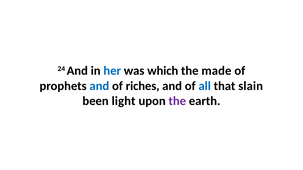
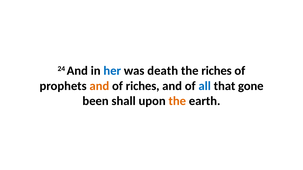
which: which -> death
the made: made -> riches
and at (99, 86) colour: blue -> orange
slain: slain -> gone
light: light -> shall
the at (177, 101) colour: purple -> orange
